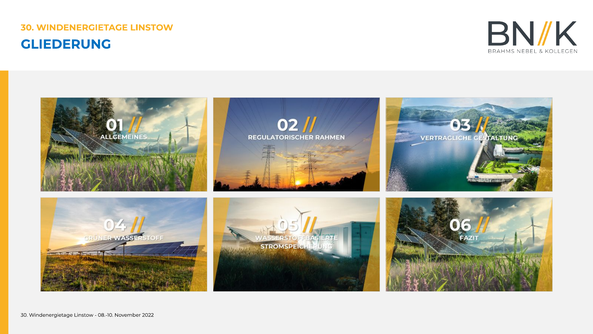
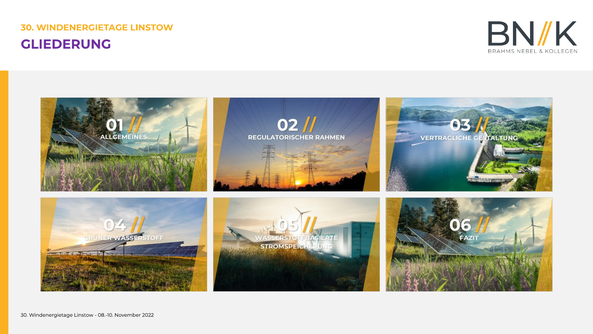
GLIEDERUNG colour: blue -> purple
